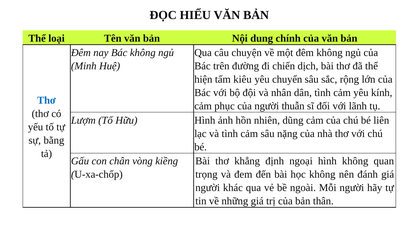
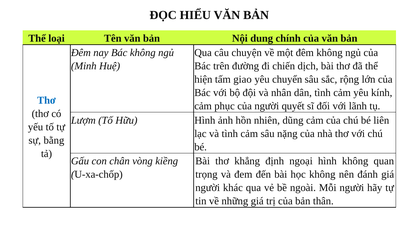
kiêu: kiêu -> giao
thuẫn: thuẫn -> quyết
